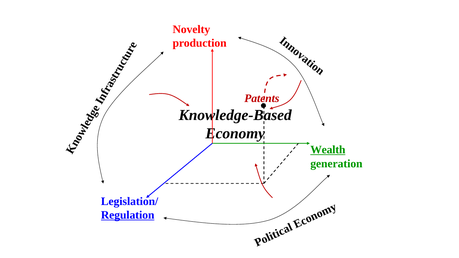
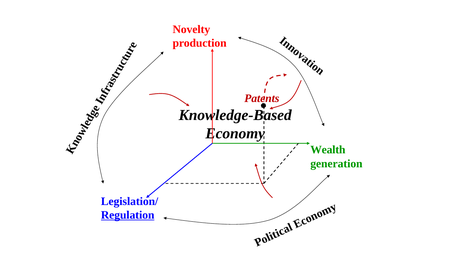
Wealth underline: present -> none
